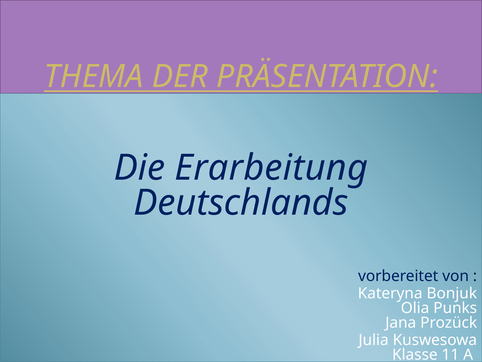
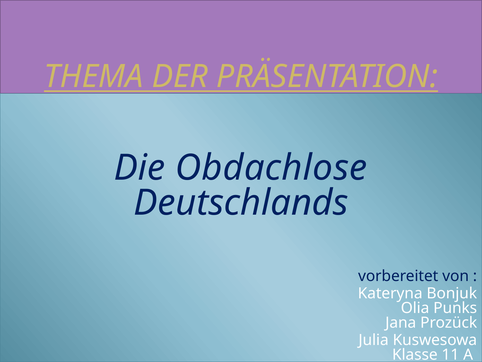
Erarbeitung: Erarbeitung -> Obdachlose
